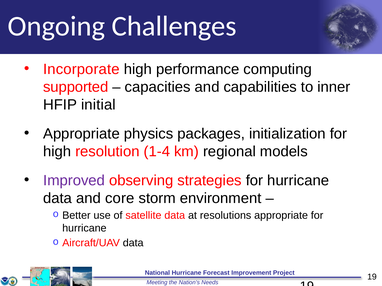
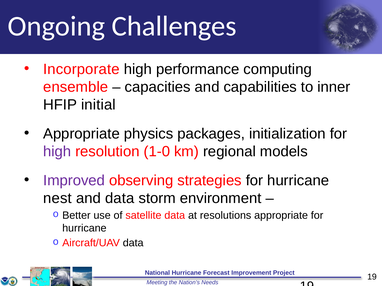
supported: supported -> ensemble
high at (57, 152) colour: black -> purple
1-4: 1-4 -> 1-0
data at (58, 199): data -> nest
and core: core -> data
